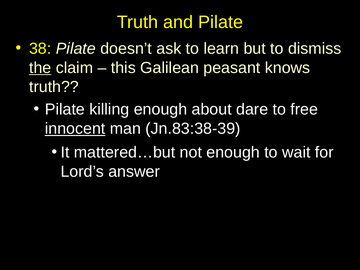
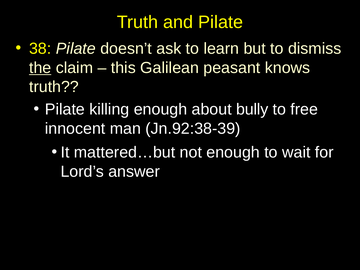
dare: dare -> bully
innocent underline: present -> none
Jn.83:38-39: Jn.83:38-39 -> Jn.92:38-39
